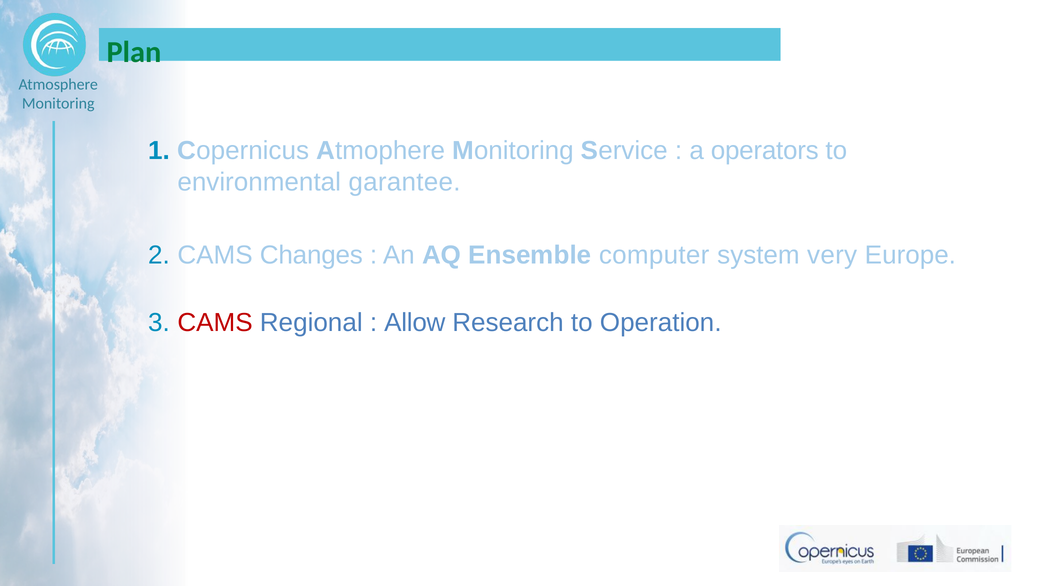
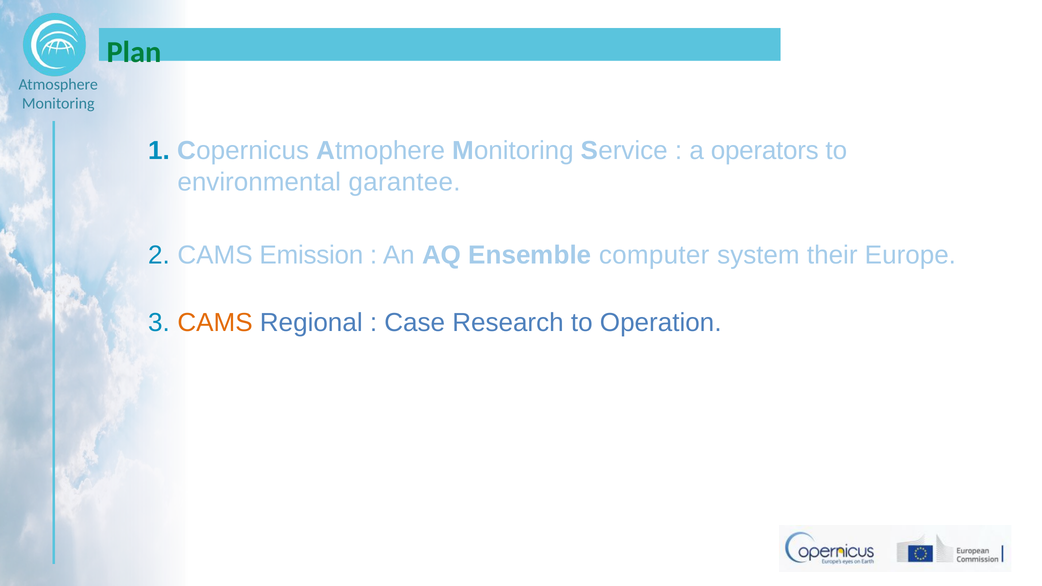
Changes: Changes -> Emission
very: very -> their
CAMS at (215, 323) colour: red -> orange
Allow: Allow -> Case
